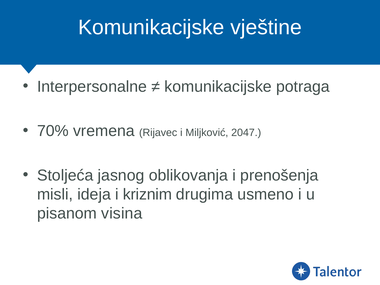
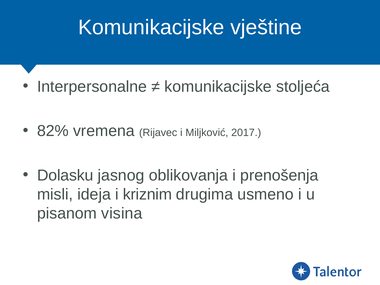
potraga: potraga -> stoljeća
70%: 70% -> 82%
2047: 2047 -> 2017
Stoljeća: Stoljeća -> Dolasku
